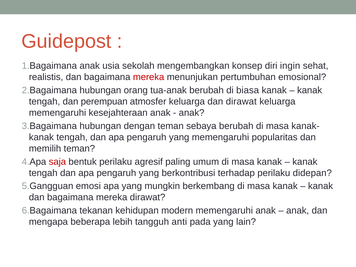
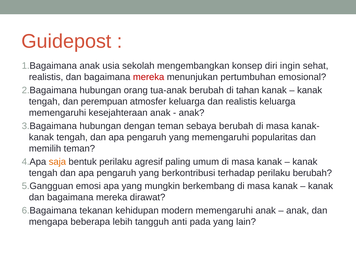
biasa: biasa -> tahan
dan dirawat: dirawat -> realistis
saja colour: red -> orange
perilaku didepan: didepan -> berubah
